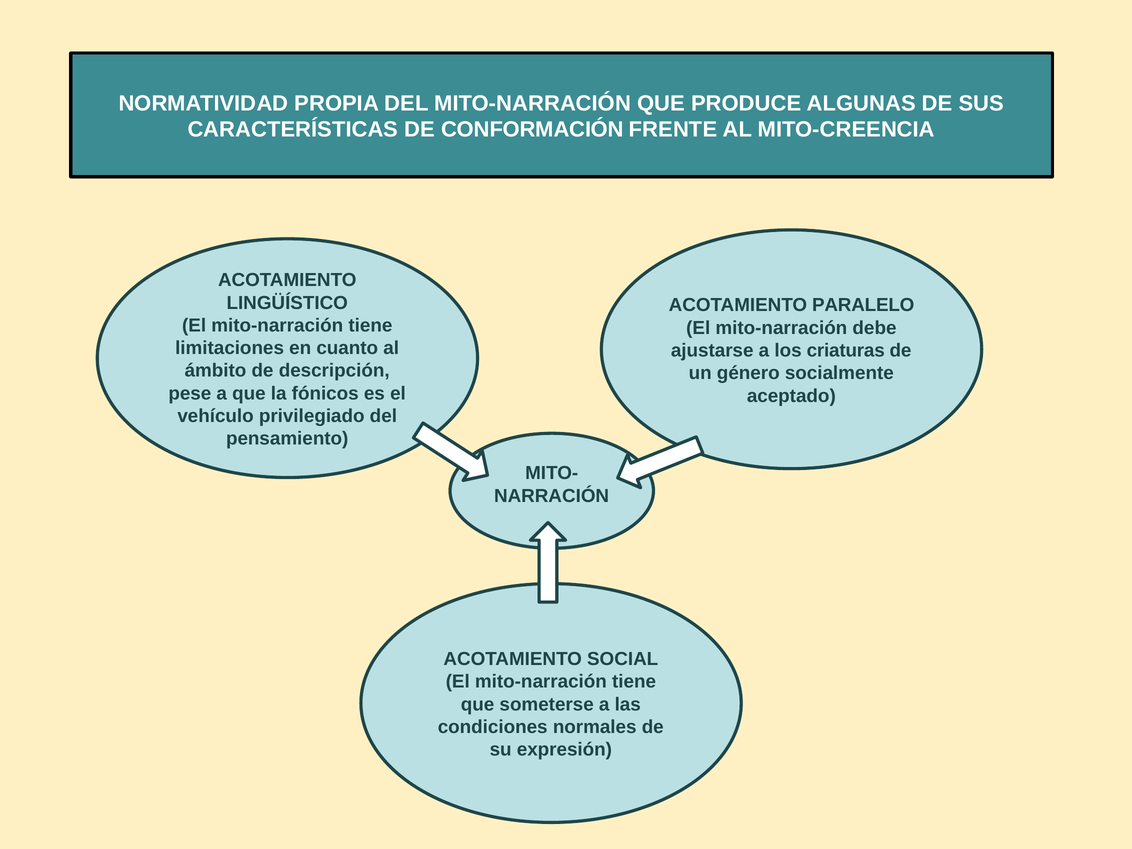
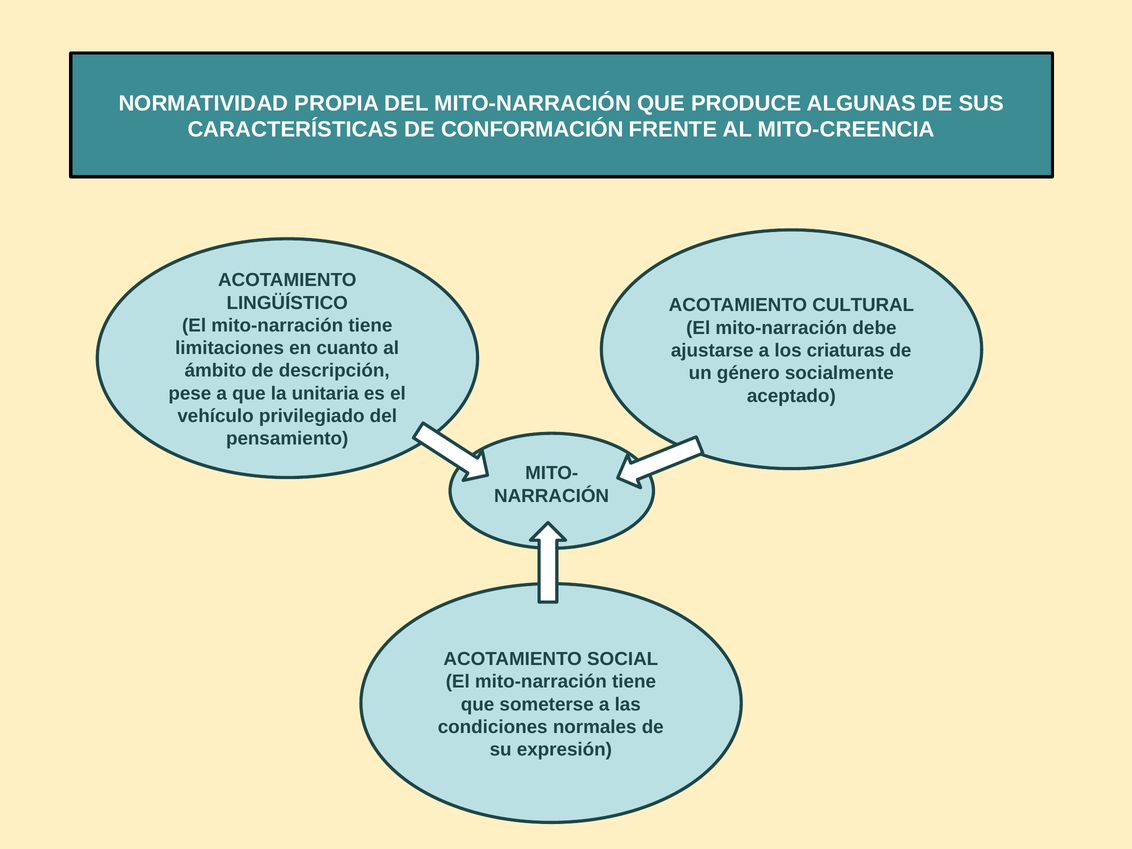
PARALELO: PARALELO -> CULTURAL
fónicos: fónicos -> unitaria
